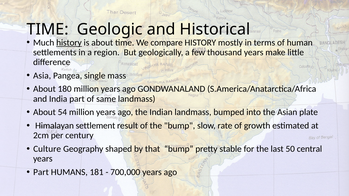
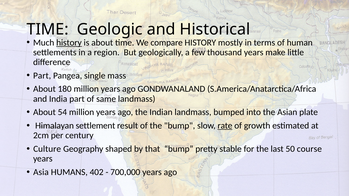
Asia at (42, 76): Asia -> Part
rate underline: none -> present
central: central -> course
Part at (41, 172): Part -> Asia
181: 181 -> 402
